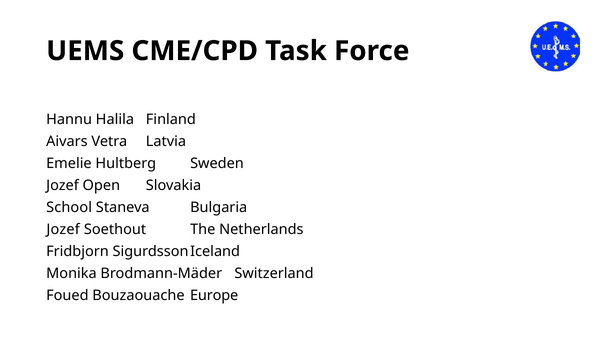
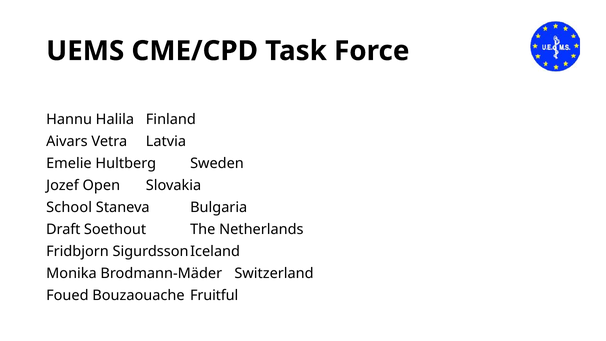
Jozef at (63, 229): Jozef -> Draft
Europe: Europe -> Fruitful
